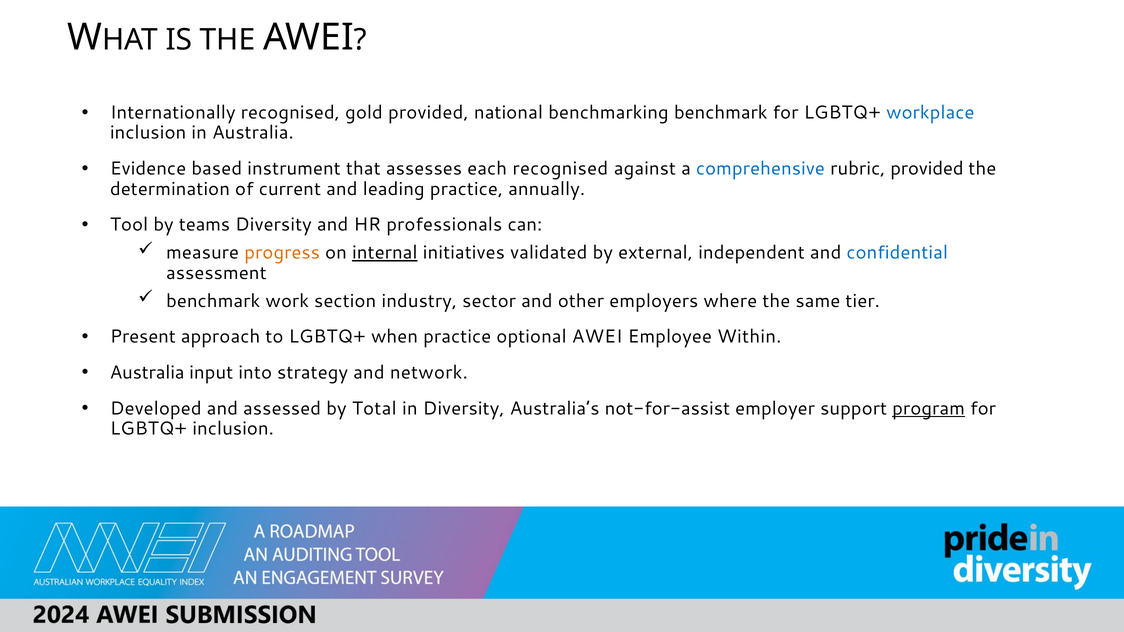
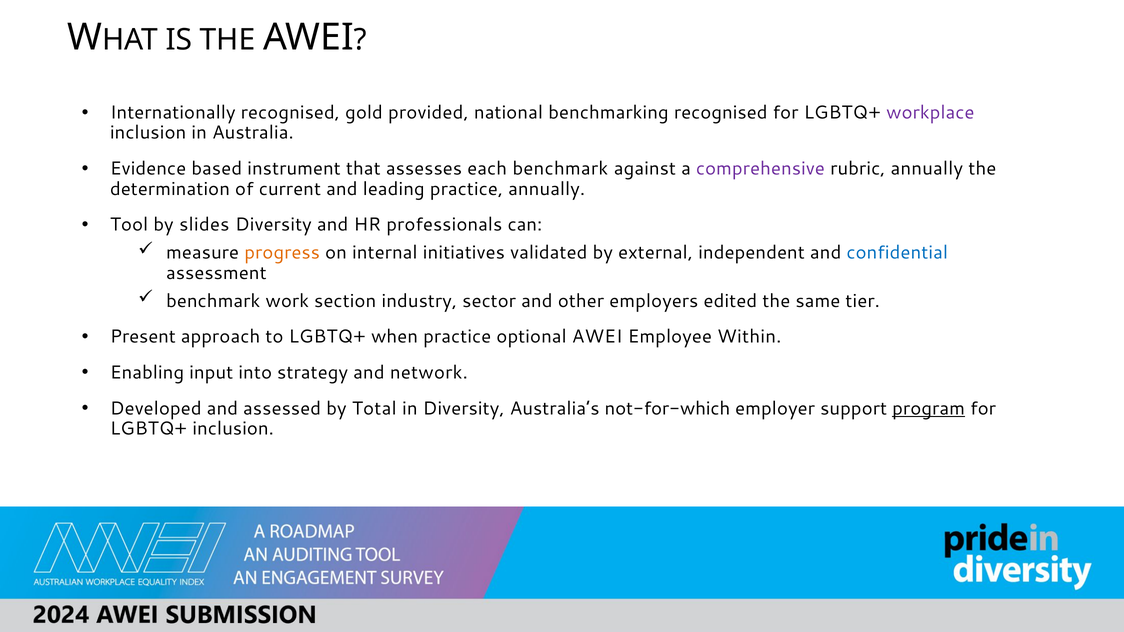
benchmarking benchmark: benchmark -> recognised
workplace colour: blue -> purple
each recognised: recognised -> benchmark
comprehensive colour: blue -> purple
rubric provided: provided -> annually
teams: teams -> slides
internal underline: present -> none
where: where -> edited
Australia at (147, 373): Australia -> Enabling
not-for-assist: not-for-assist -> not-for-which
